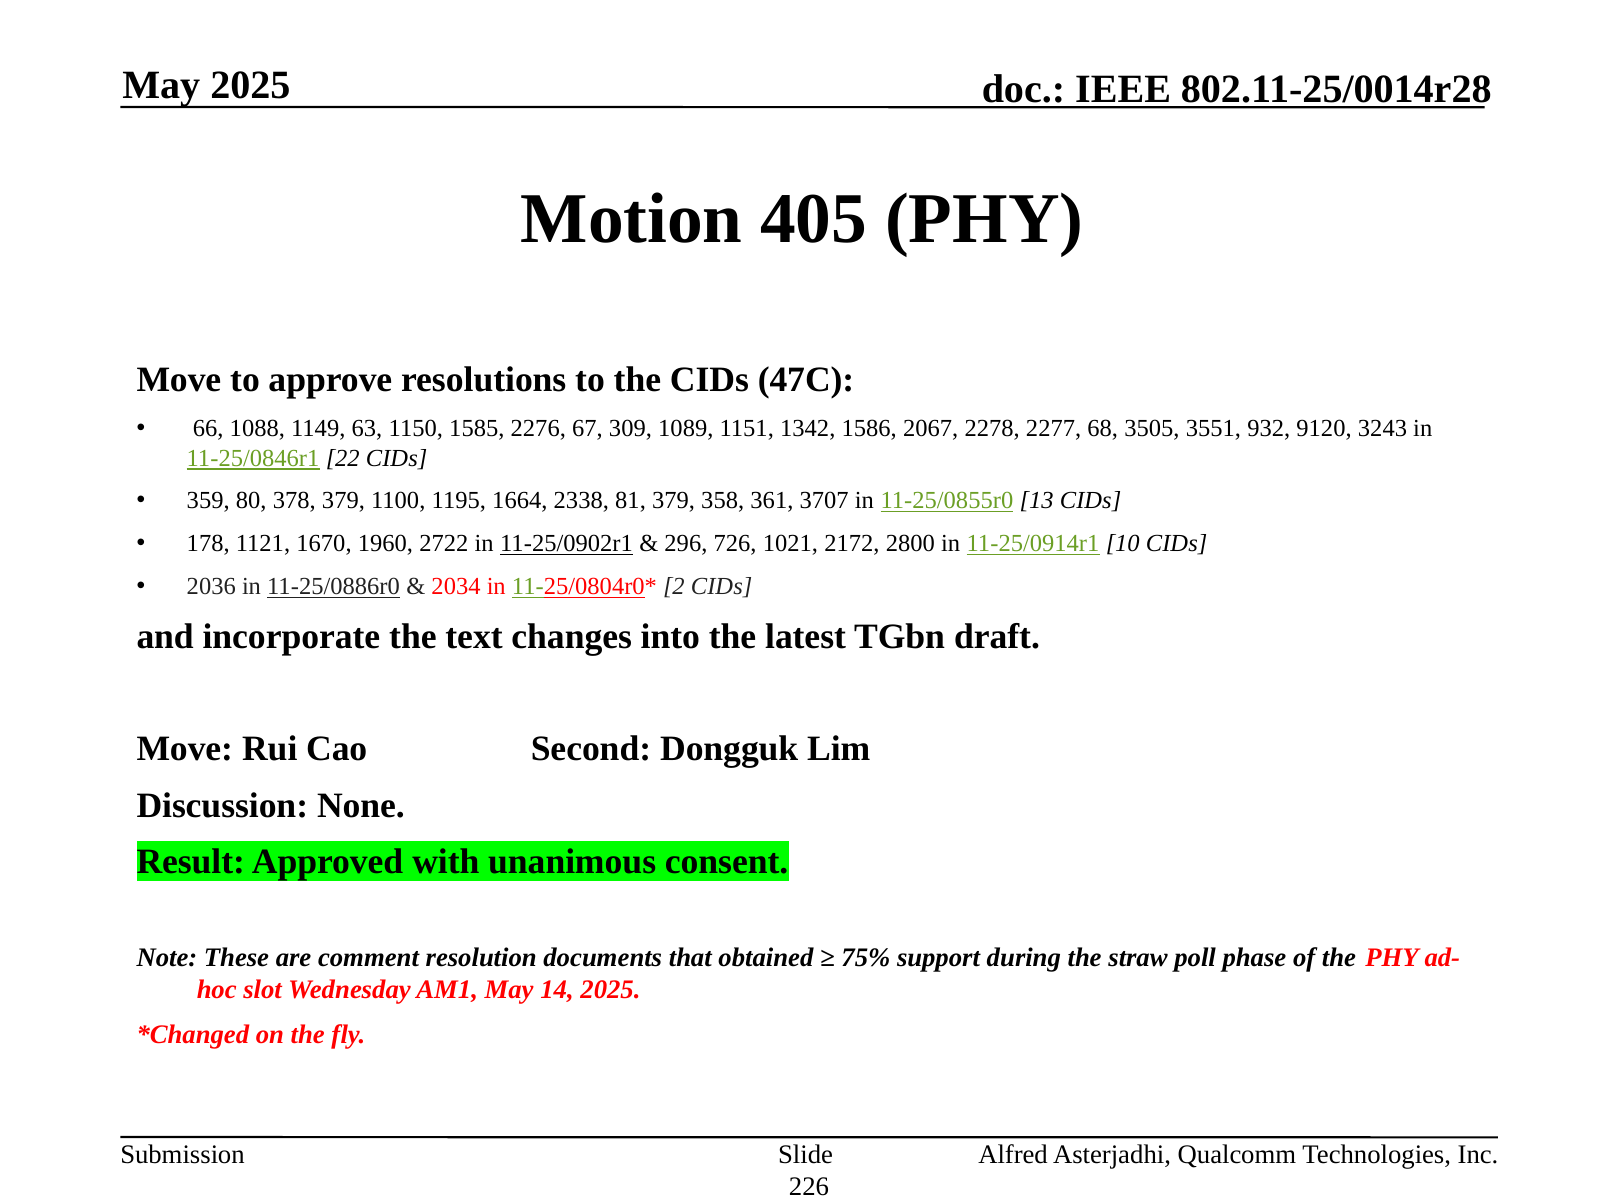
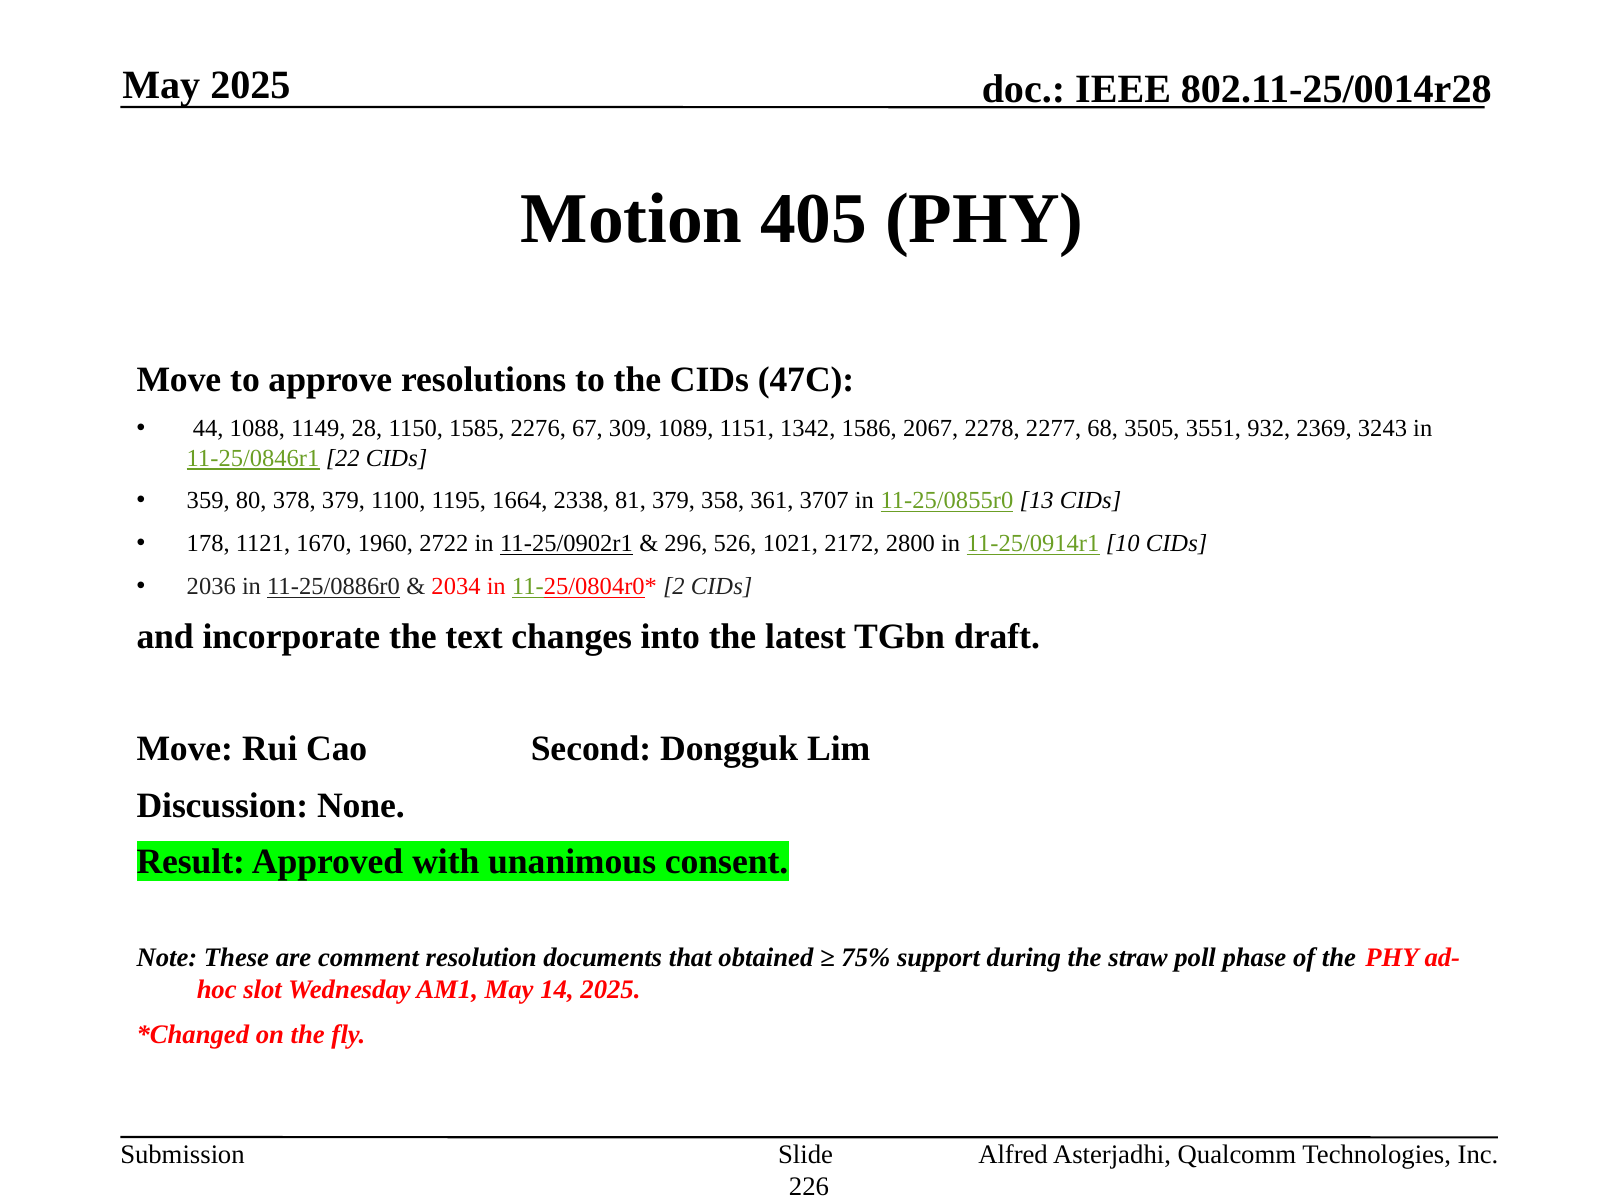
66: 66 -> 44
63: 63 -> 28
9120: 9120 -> 2369
726: 726 -> 526
